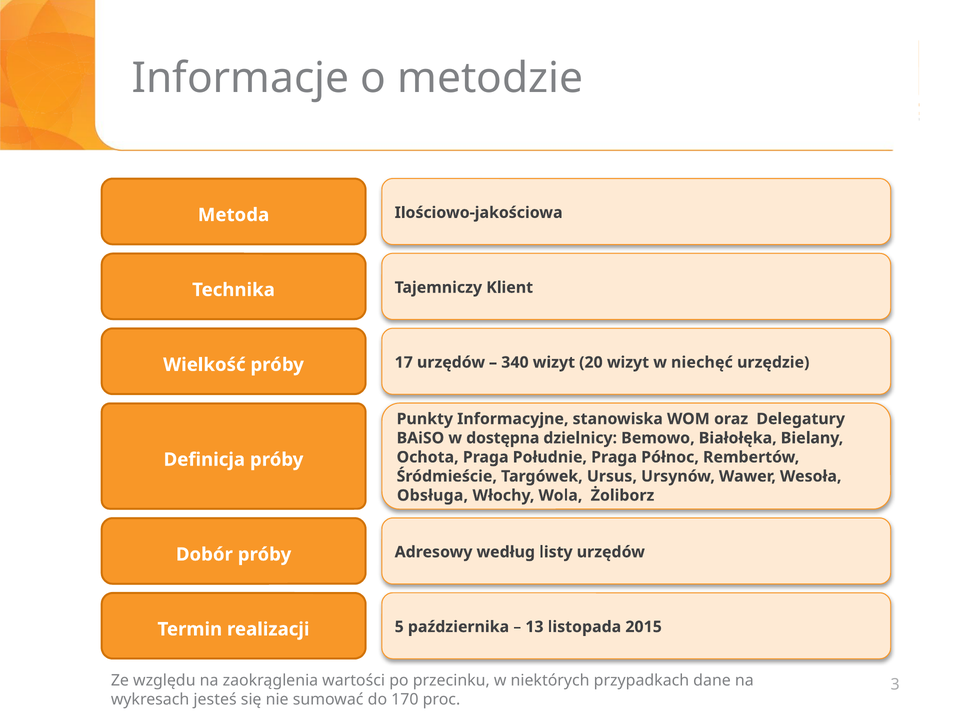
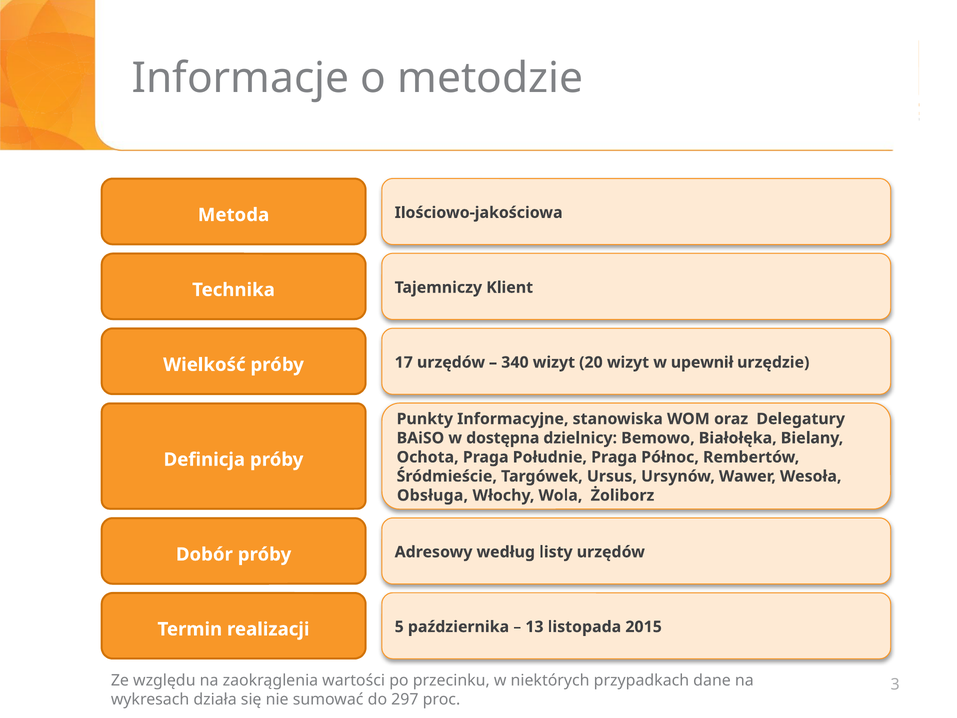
niechęć: niechęć -> upewnił
jesteś: jesteś -> działa
170: 170 -> 297
